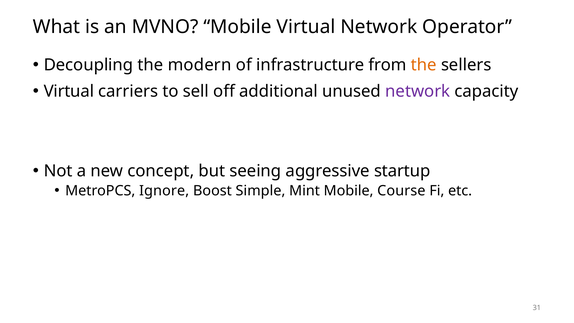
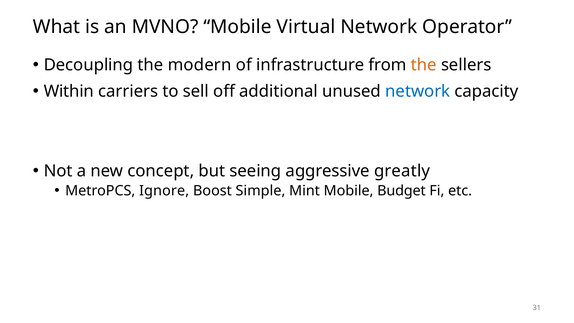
Virtual at (69, 91): Virtual -> Within
network at (418, 91) colour: purple -> blue
startup: startup -> greatly
Course: Course -> Budget
